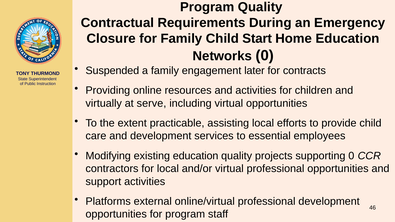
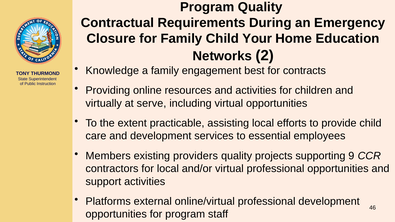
Start: Start -> Your
Networks 0: 0 -> 2
Suspended: Suspended -> Knowledge
later: later -> best
Modifying: Modifying -> Members
existing education: education -> providers
supporting 0: 0 -> 9
